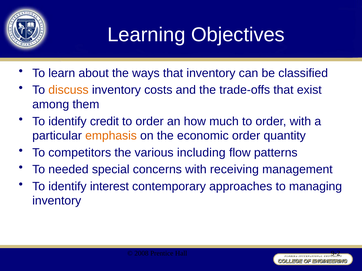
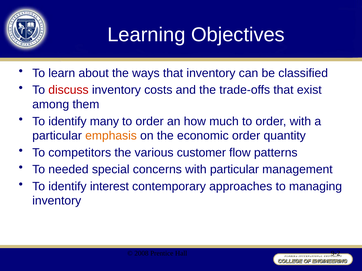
discuss colour: orange -> red
credit: credit -> many
including: including -> customer
with receiving: receiving -> particular
